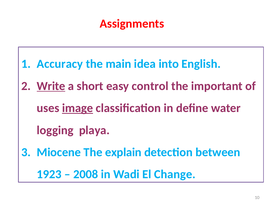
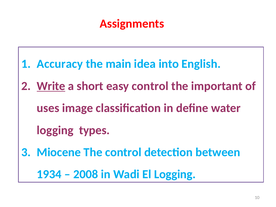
image underline: present -> none
playa: playa -> types
The explain: explain -> control
1923: 1923 -> 1934
El Change: Change -> Logging
